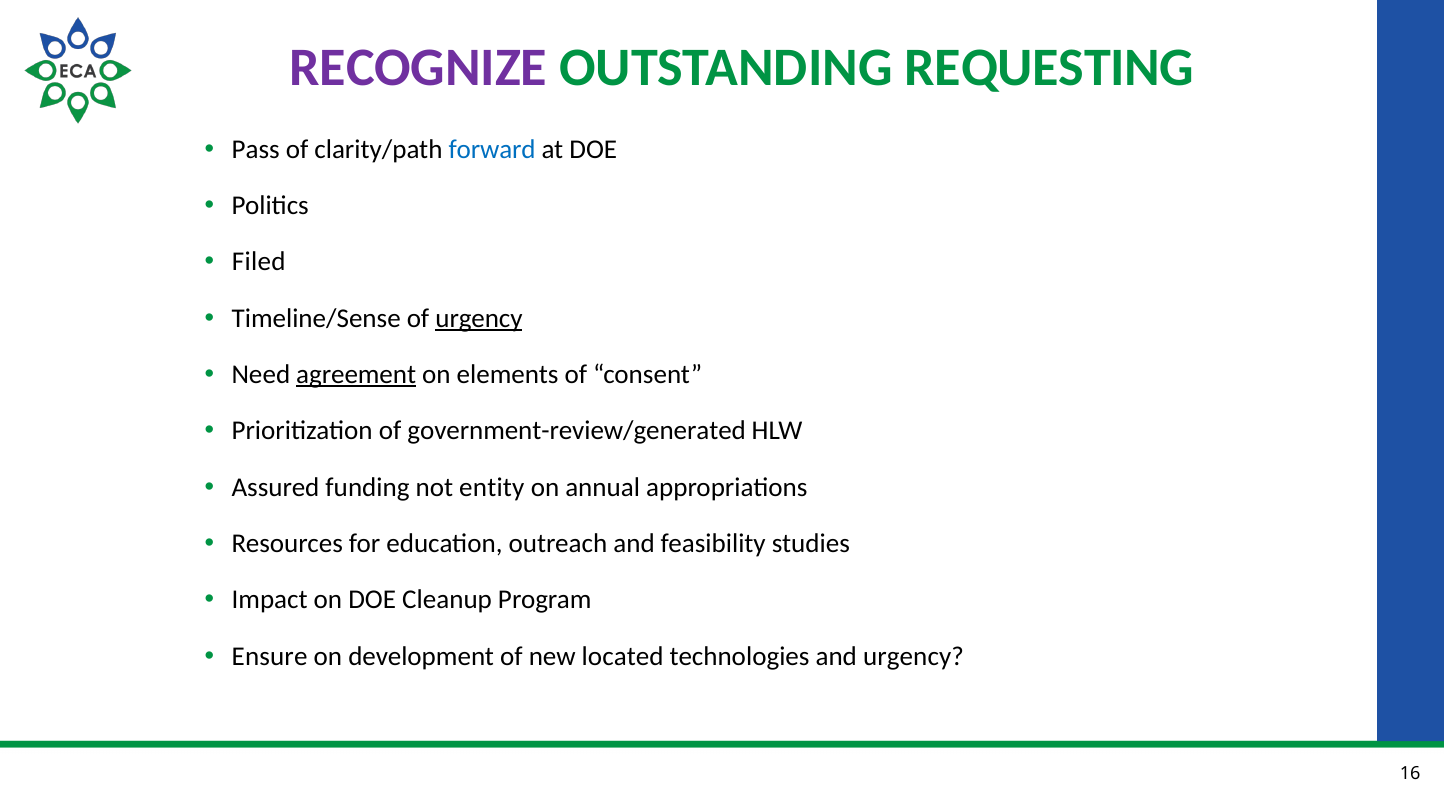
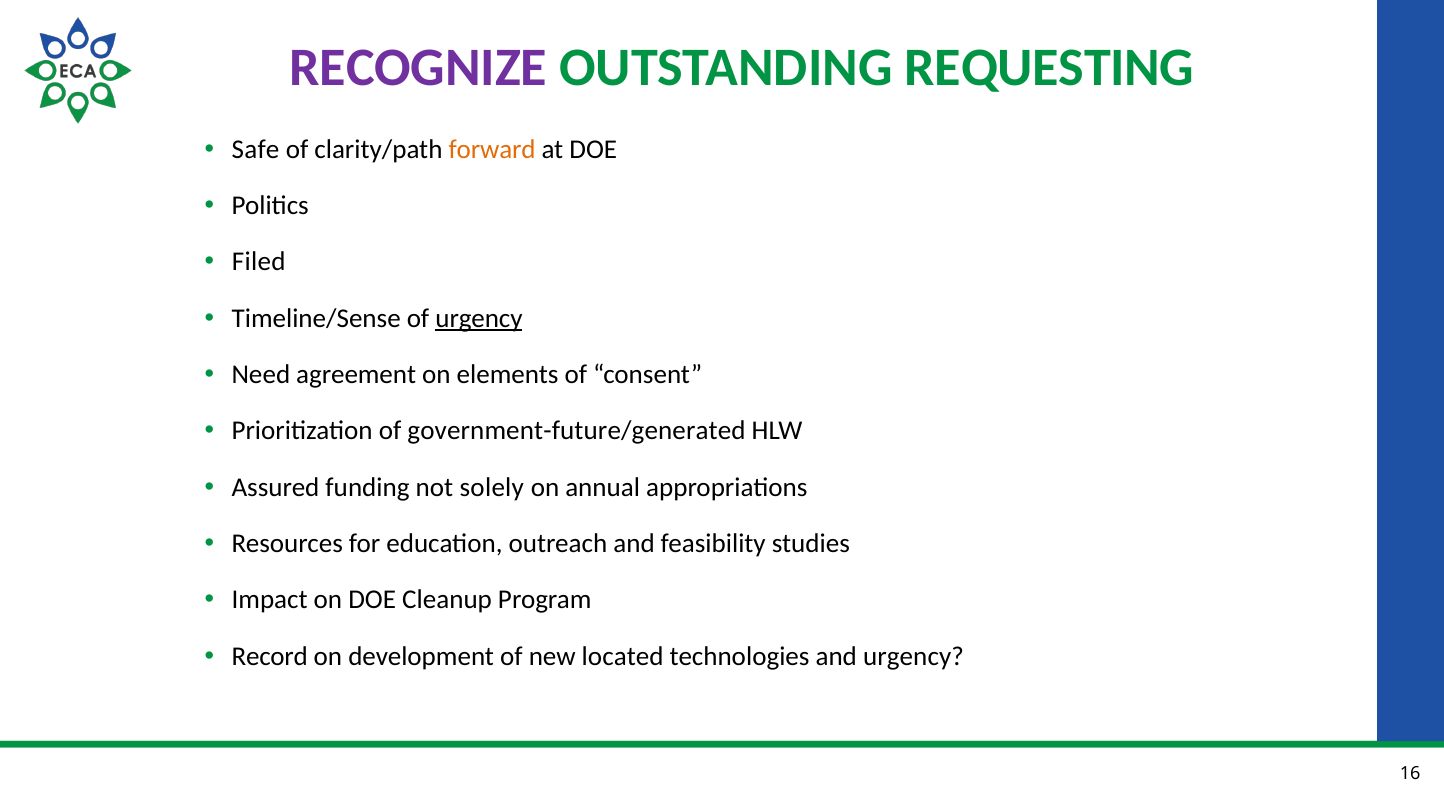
Pass: Pass -> Safe
forward colour: blue -> orange
agreement underline: present -> none
government-review/generated: government-review/generated -> government-future/generated
entity: entity -> solely
Ensure: Ensure -> Record
